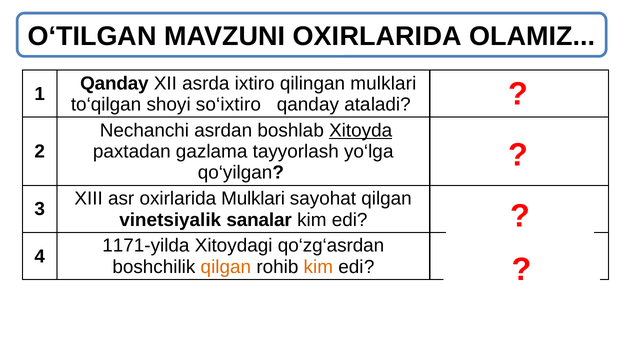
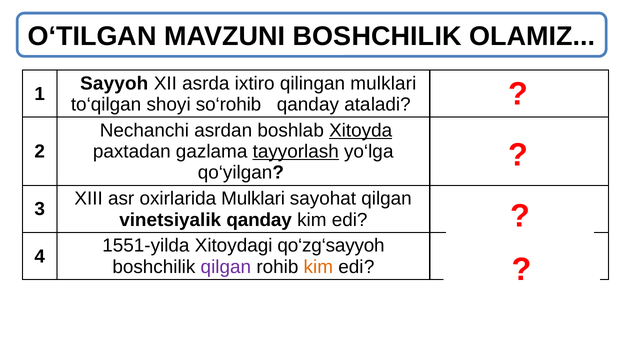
MAVZUNI OXIRLARIDA: OXIRLARIDA -> BOSHCHILIK
Qanday at (114, 83): Qanday -> Sayyoh
so‘ixtiro: so‘ixtiro -> so‘rohib
tayyorlash underline: none -> present
vinetsiyalik sanalar: sanalar -> qanday
1171-yilda: 1171-yilda -> 1551-yilda
qo‘zg‘asrdan: qo‘zg‘asrdan -> qo‘zg‘sayyoh
qilgan at (226, 267) colour: orange -> purple
